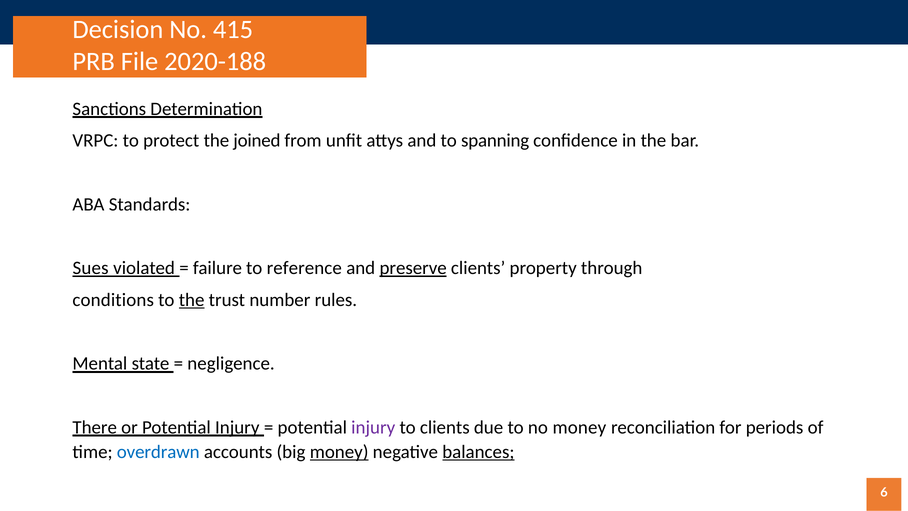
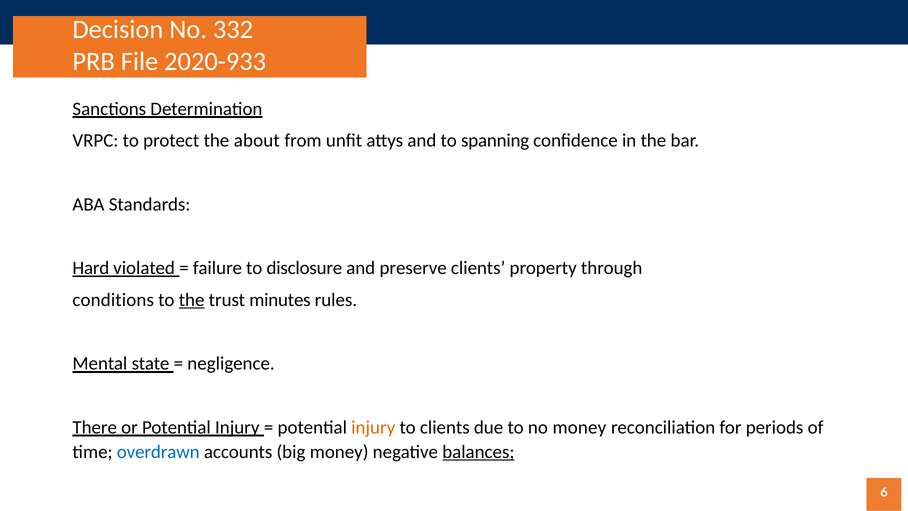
415: 415 -> 332
2020-188: 2020-188 -> 2020-933
joined: joined -> about
Sues: Sues -> Hard
reference: reference -> disclosure
preserve underline: present -> none
number: number -> minutes
injury at (373, 427) colour: purple -> orange
money at (339, 452) underline: present -> none
